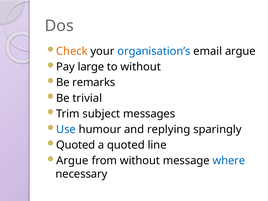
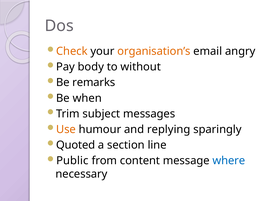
organisation’s colour: blue -> orange
email argue: argue -> angry
large: large -> body
trivial: trivial -> when
Use colour: blue -> orange
a quoted: quoted -> section
Argue at (72, 161): Argue -> Public
from without: without -> content
